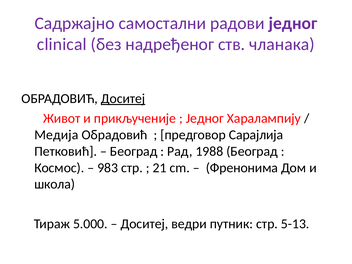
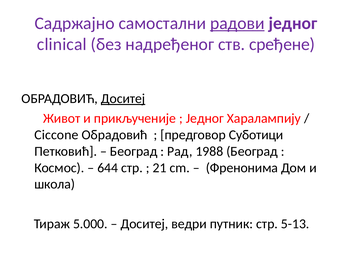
радови underline: none -> present
чланака: чланака -> сређене
Медија: Медија -> Ciccone
Сарајлија: Сарајлија -> Суботици
983: 983 -> 644
